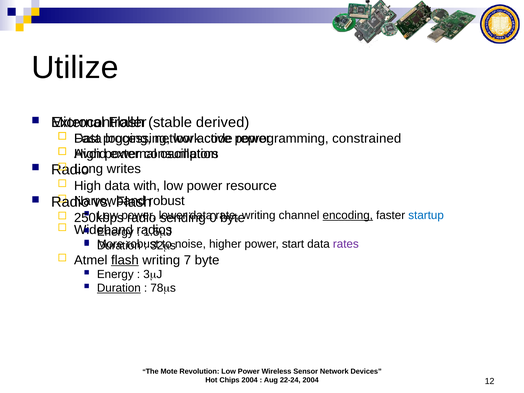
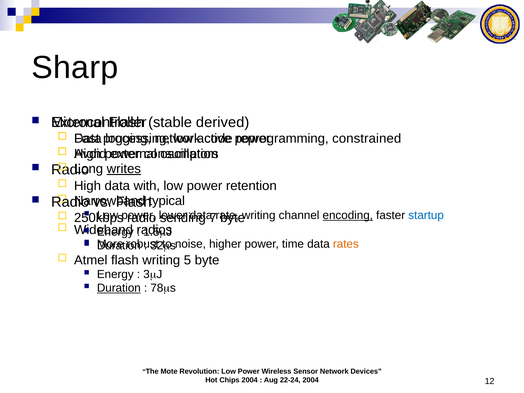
Utilize: Utilize -> Sharp
writes underline: none -> present
resource: resource -> retention
robust at (167, 201): robust -> typical
0: 0 -> 7
start: start -> time
rates colour: purple -> orange
flash at (125, 260) underline: present -> none
7: 7 -> 5
